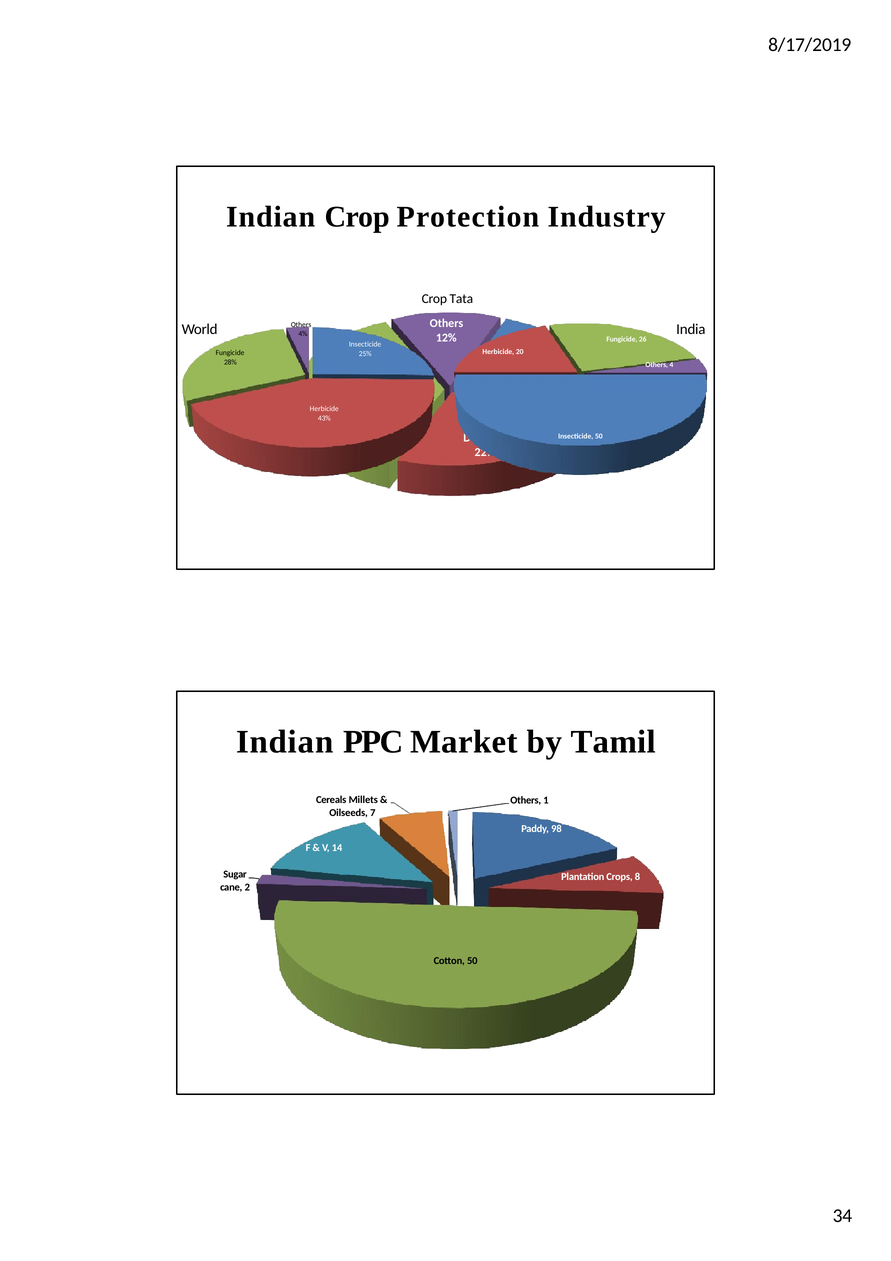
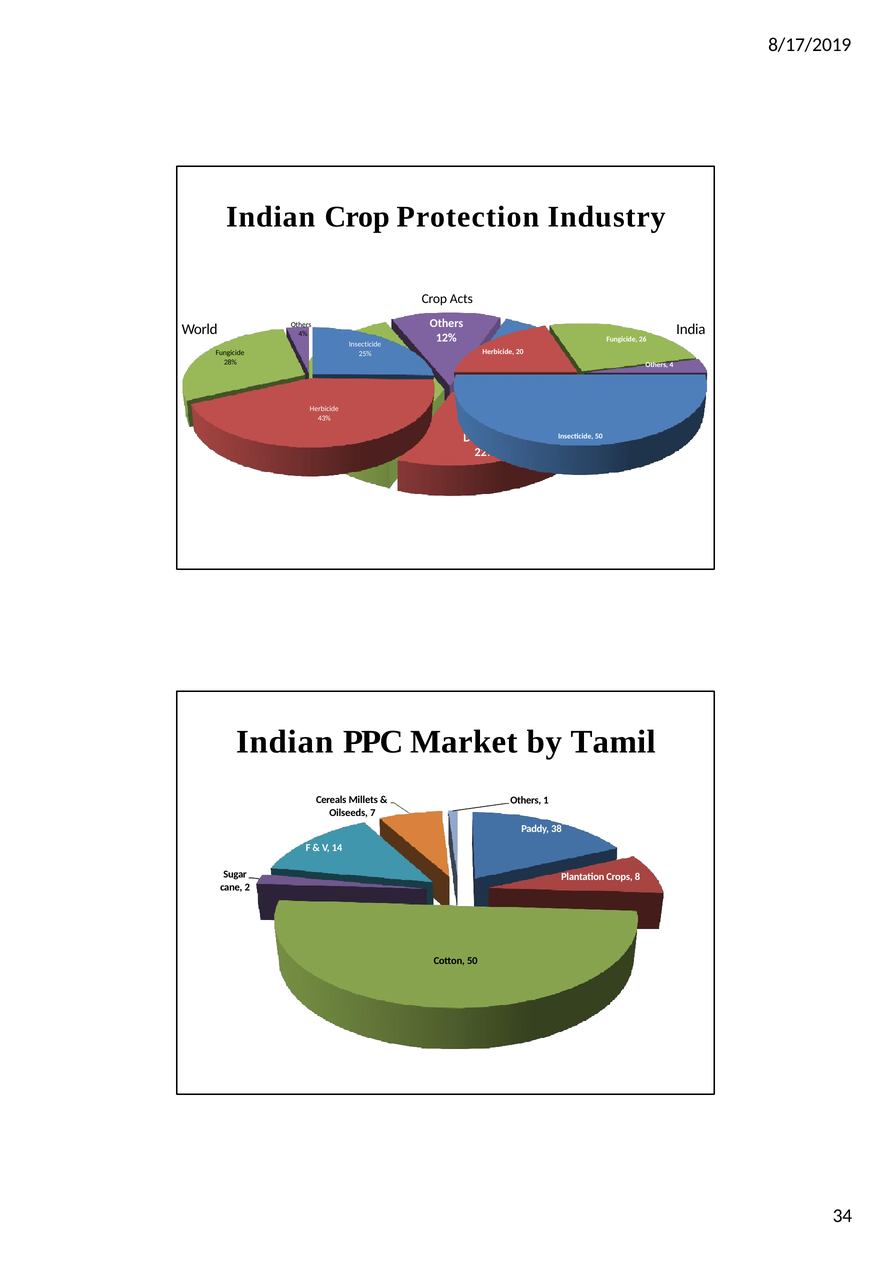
Tata: Tata -> Acts
98: 98 -> 38
